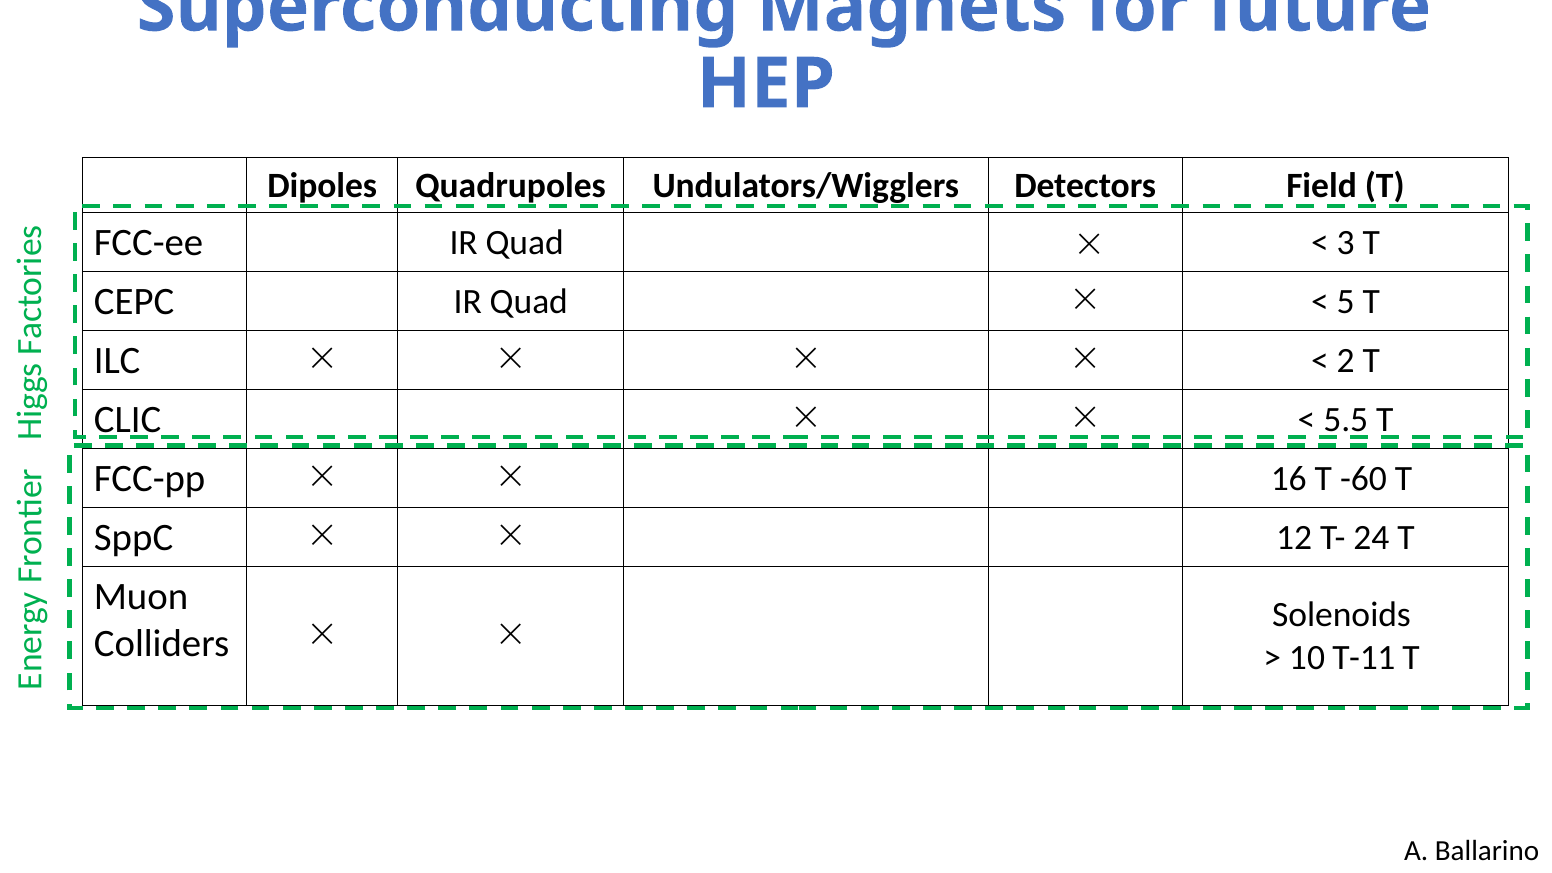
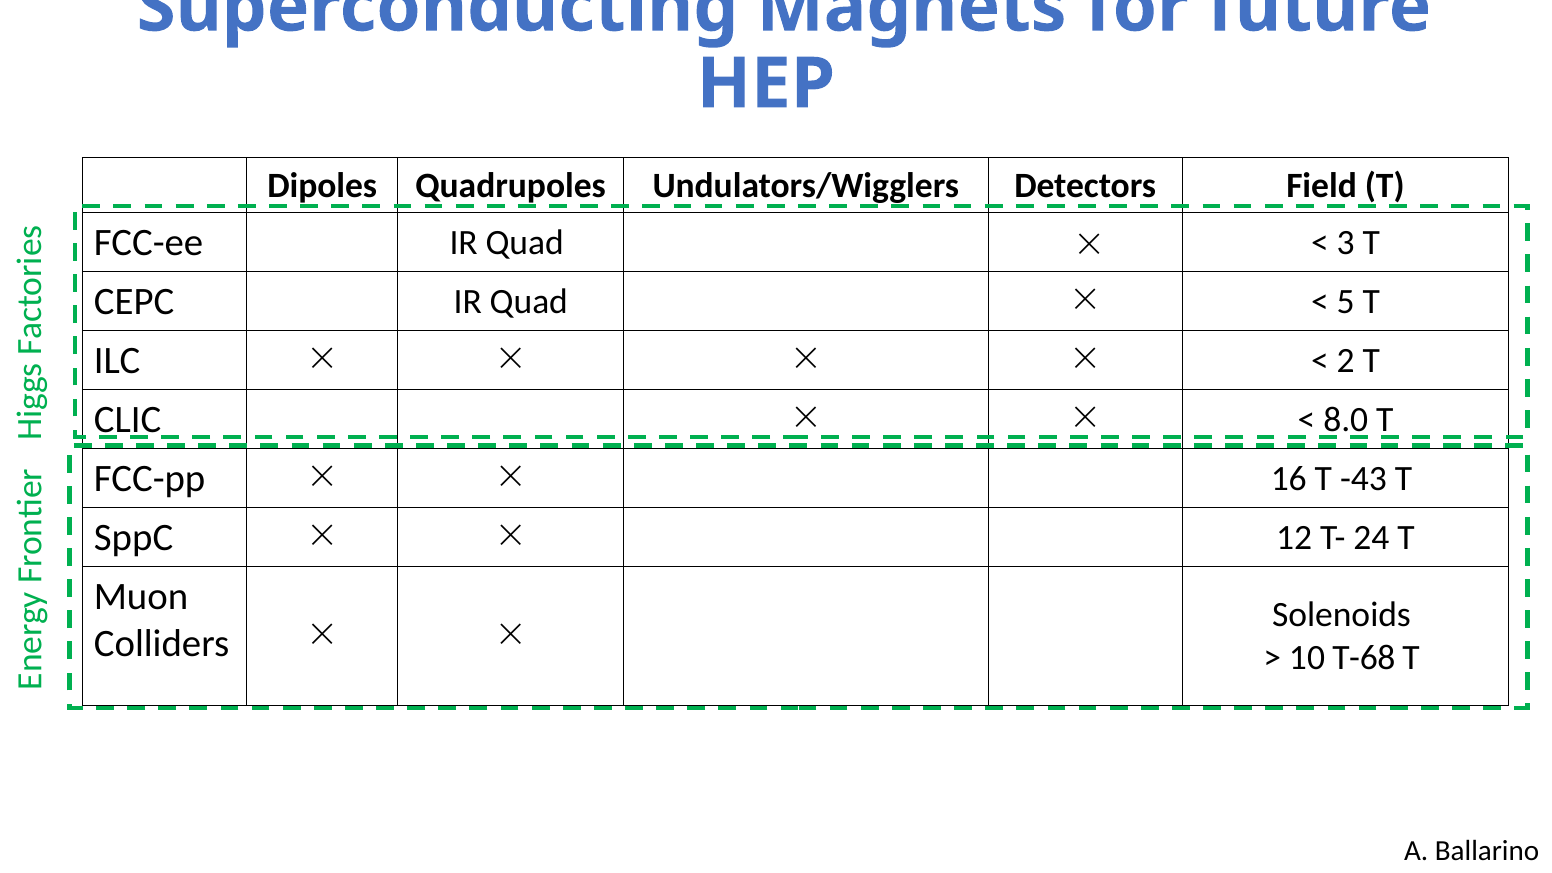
5.5: 5.5 -> 8.0
-60: -60 -> -43
T-11: T-11 -> T-68
